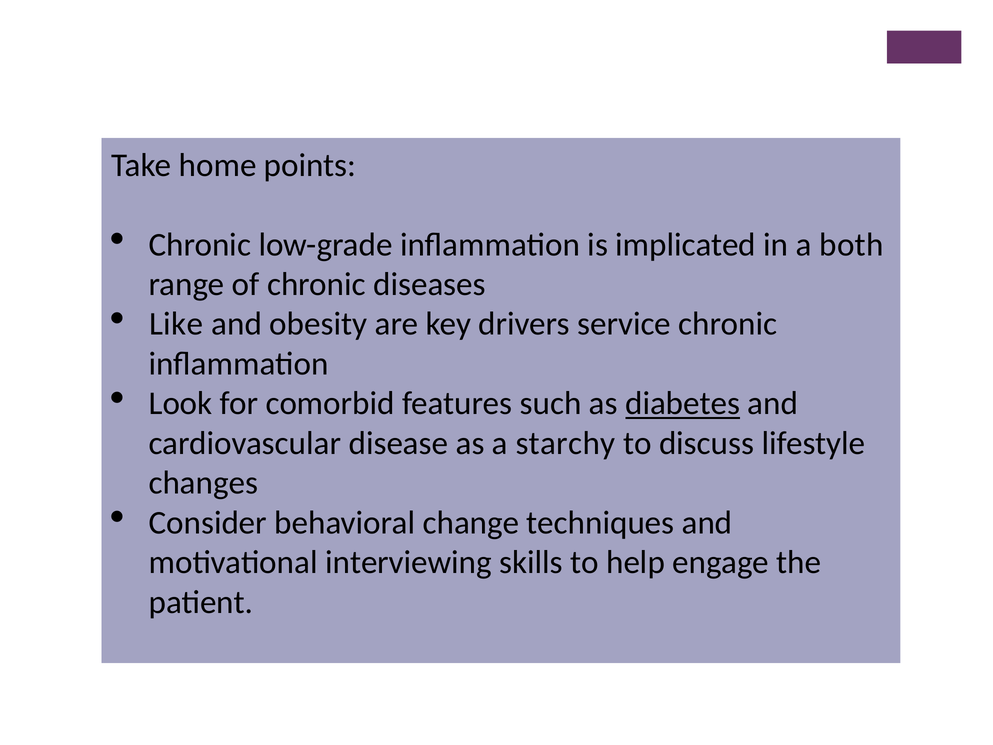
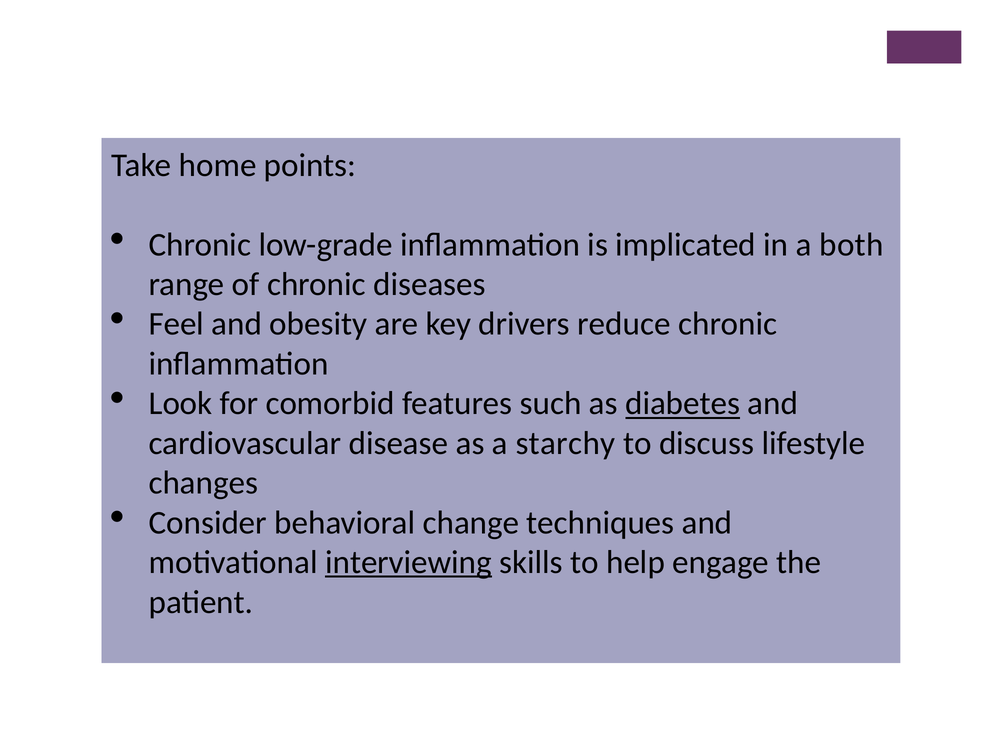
Like: Like -> Feel
service: service -> reduce
interviewing underline: none -> present
